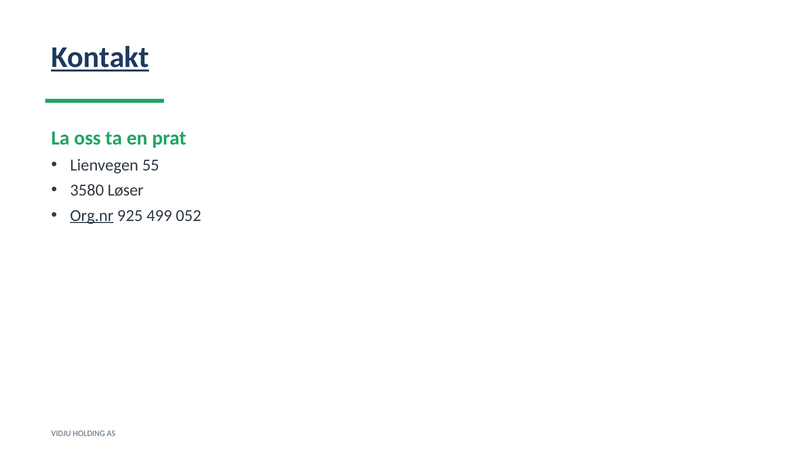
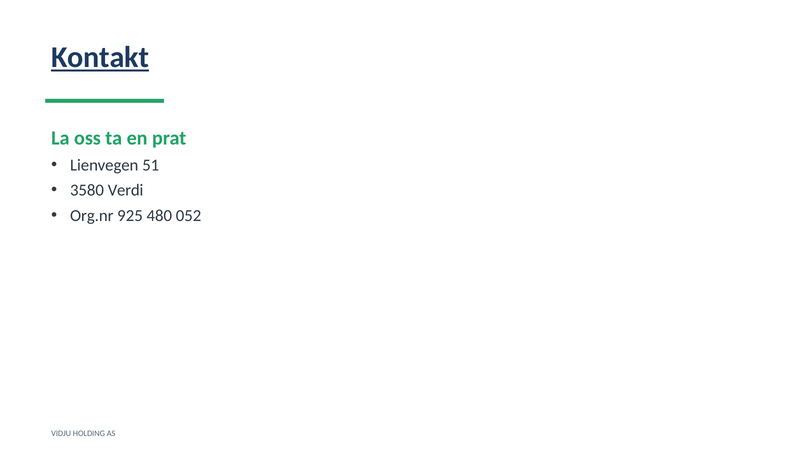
55: 55 -> 51
Løser: Løser -> Verdi
Org.nr underline: present -> none
499: 499 -> 480
